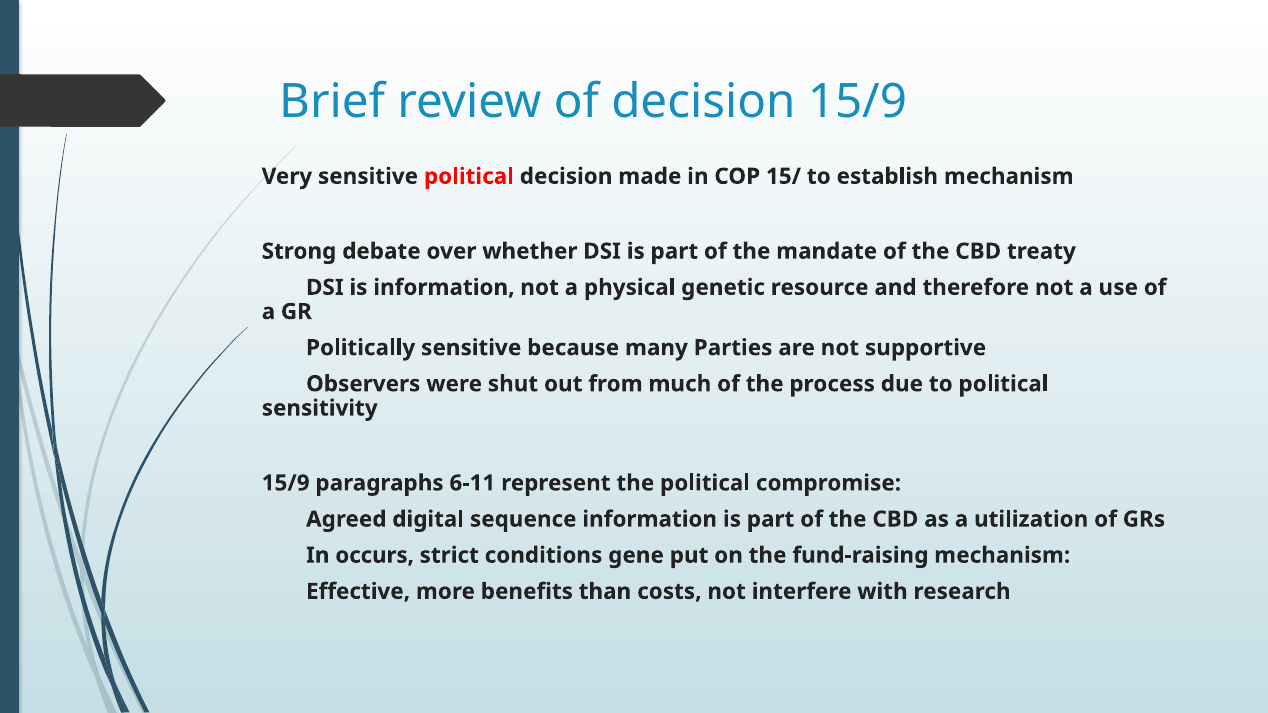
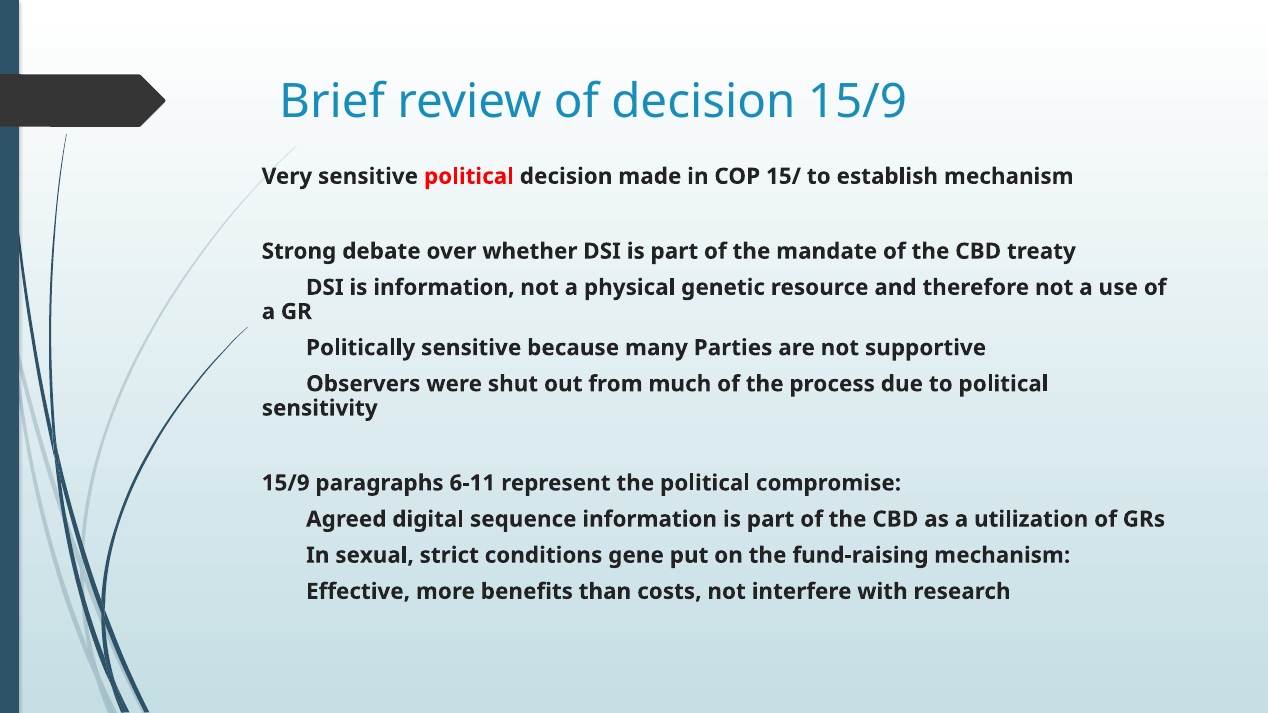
occurs: occurs -> sexual
